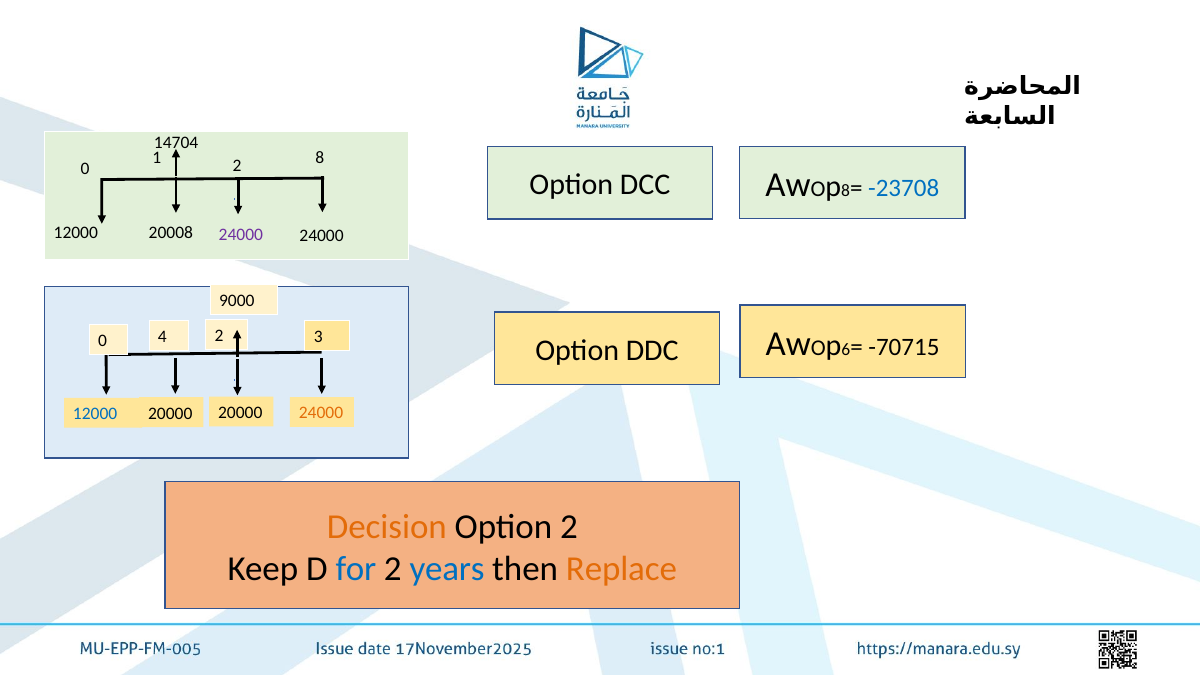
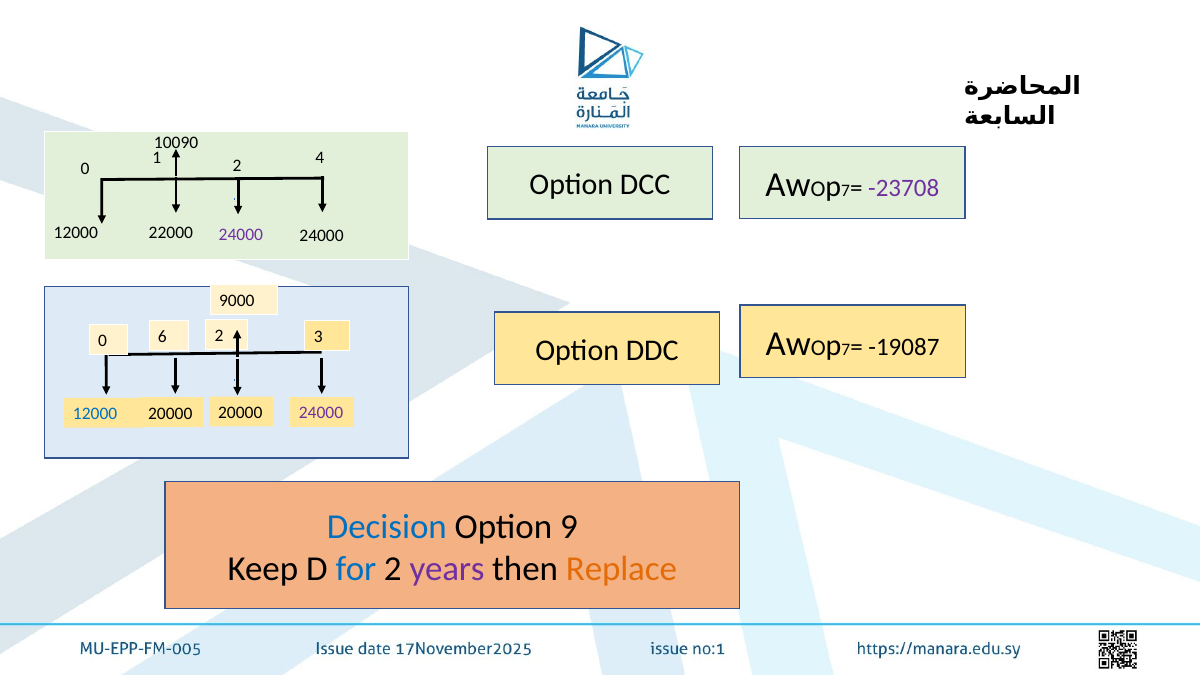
14704: 14704 -> 10090
1 8: 8 -> 4
8 at (846, 191): 8 -> 7
-23708 colour: blue -> purple
20008: 20008 -> 22000
6 at (846, 349): 6 -> 7
-70715: -70715 -> -19087
4: 4 -> 6
24000 at (321, 413) colour: orange -> purple
Decision colour: orange -> blue
Option 2: 2 -> 9
years colour: blue -> purple
